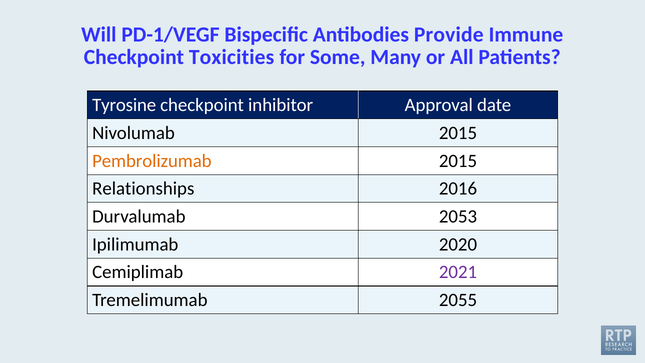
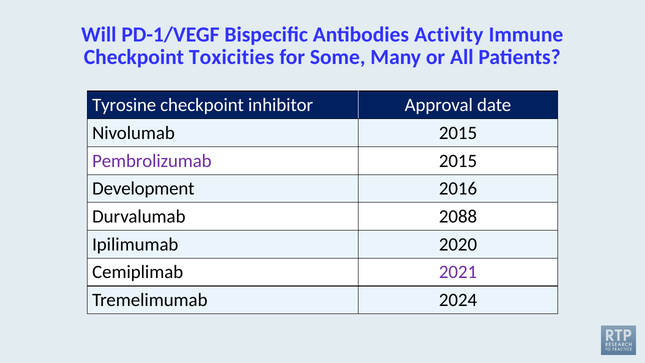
Provide: Provide -> Activity
Pembrolizumab colour: orange -> purple
Relationships: Relationships -> Development
2053: 2053 -> 2088
2055: 2055 -> 2024
